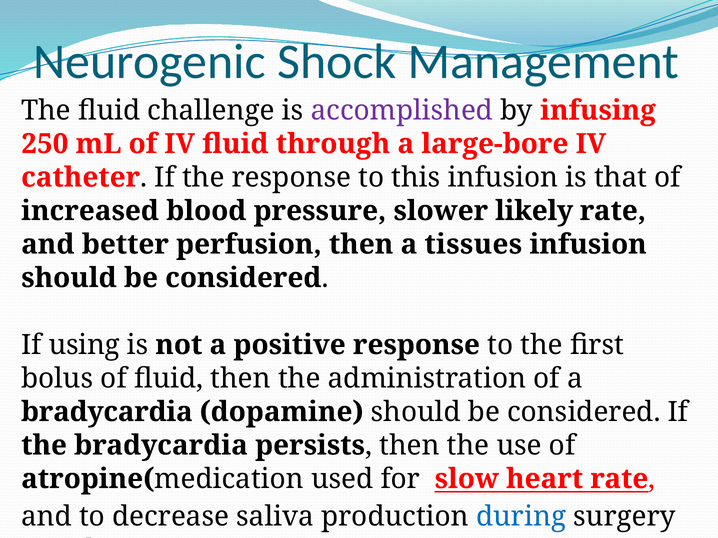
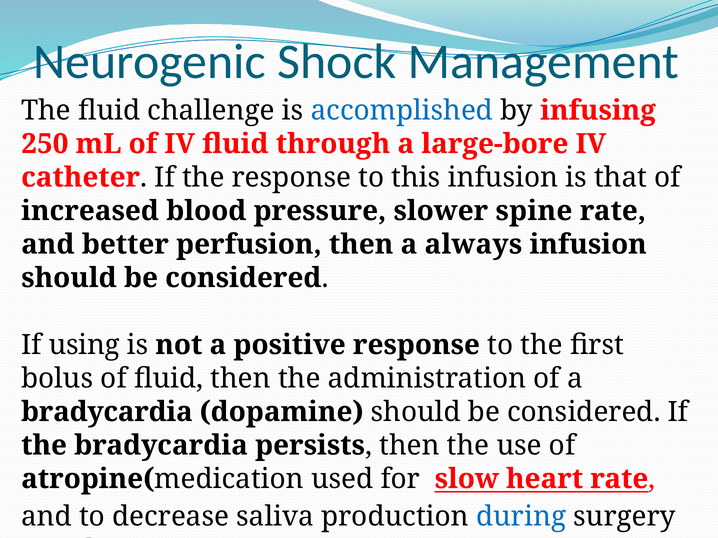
accomplished colour: purple -> blue
likely: likely -> spine
tissues: tissues -> always
